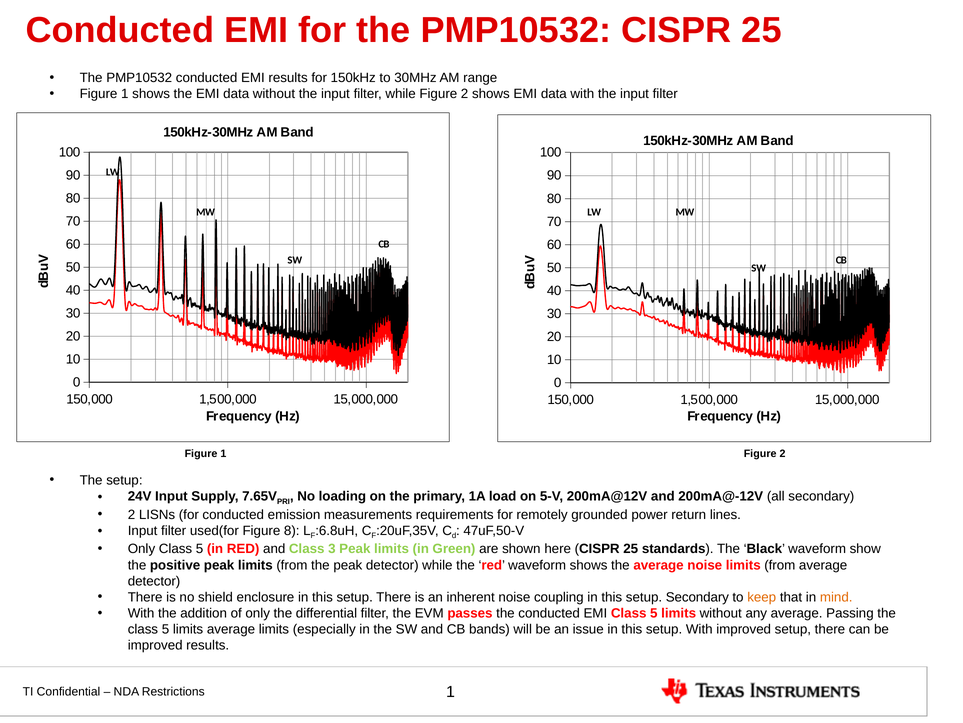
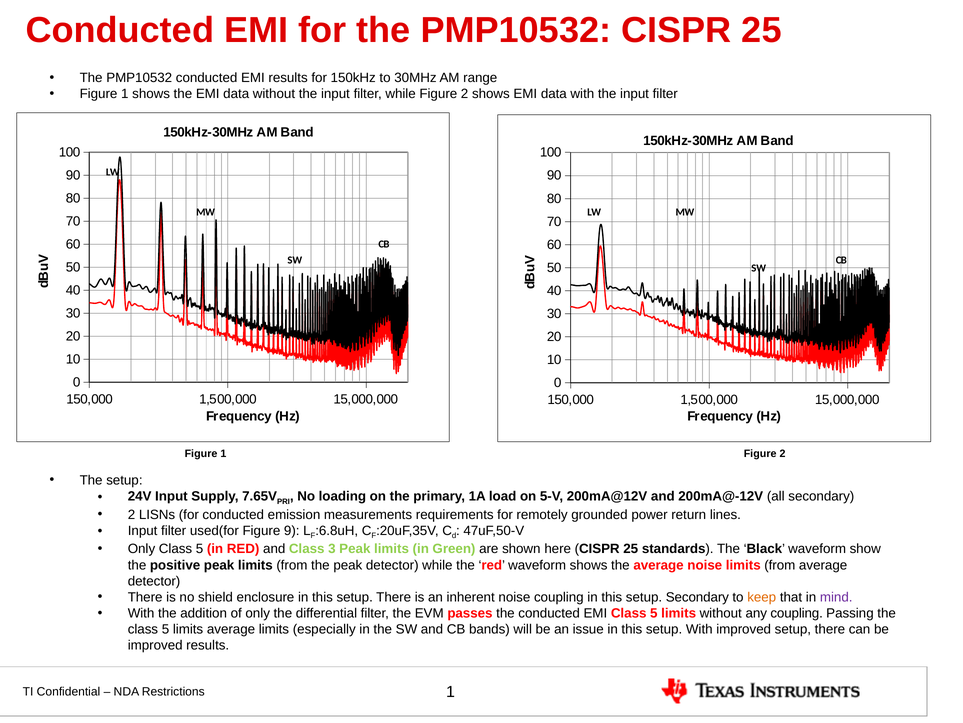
8: 8 -> 9
mind colour: orange -> purple
any average: average -> coupling
